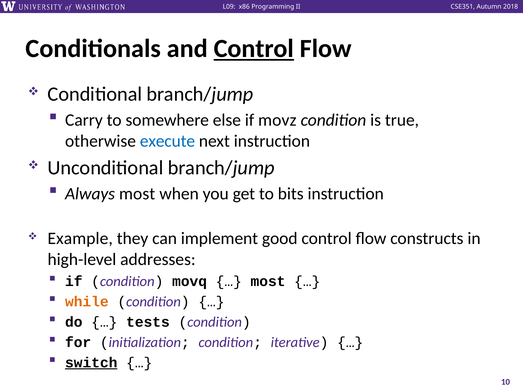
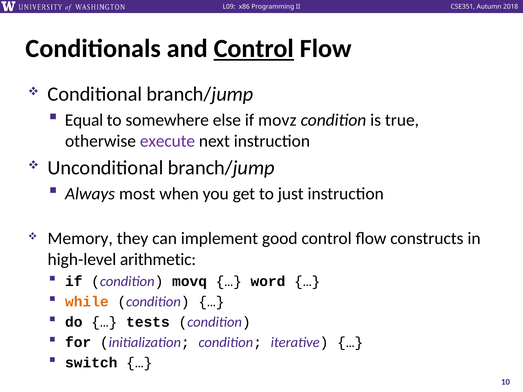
Carry: Carry -> Equal
execute colour: blue -> purple
bits: bits -> just
Example: Example -> Memory
addresses: addresses -> arithmetic
most at (268, 281): most -> word
switch underline: present -> none
